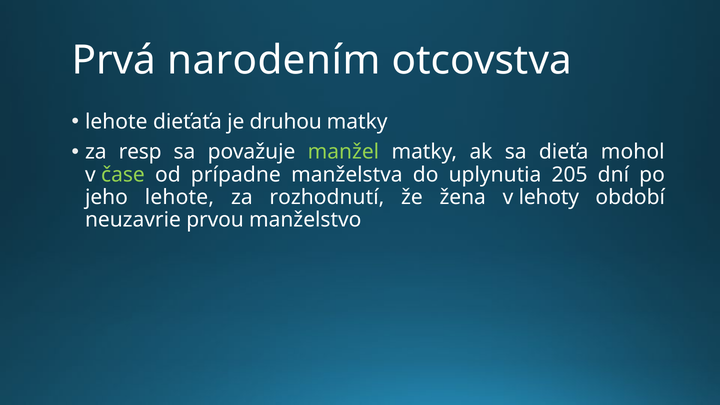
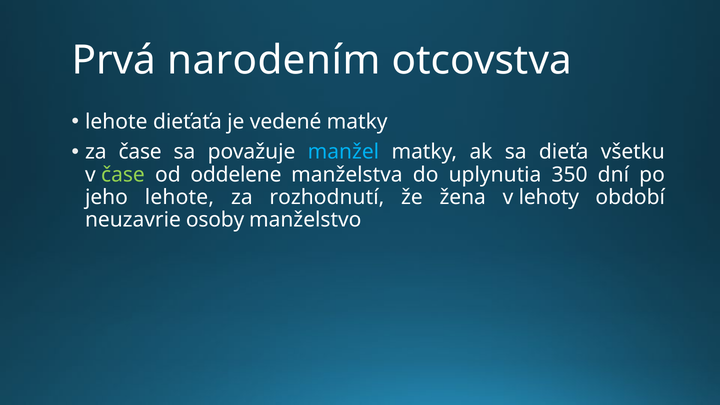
druhou: druhou -> vedené
za resp: resp -> čase
manžel colour: light green -> light blue
mohol: mohol -> všetku
prípadne: prípadne -> oddelene
205: 205 -> 350
prvou: prvou -> osoby
